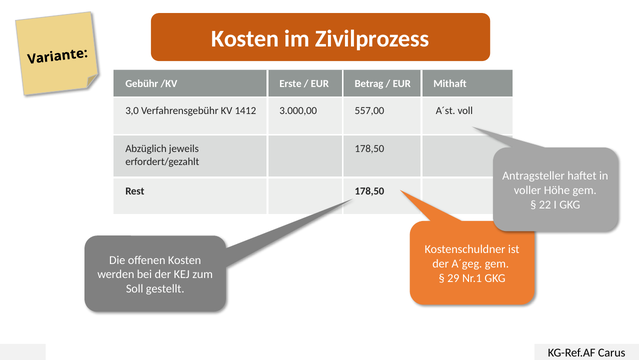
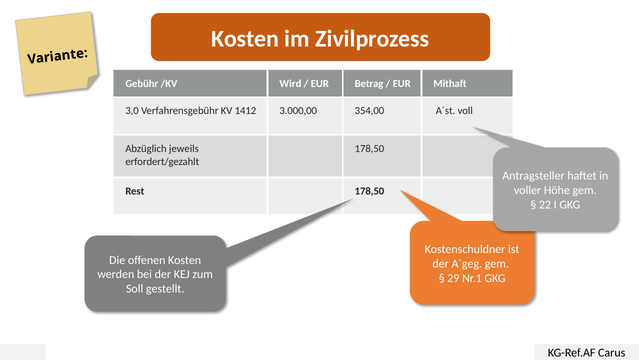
Erste: Erste -> Wird
557,00: 557,00 -> 354,00
